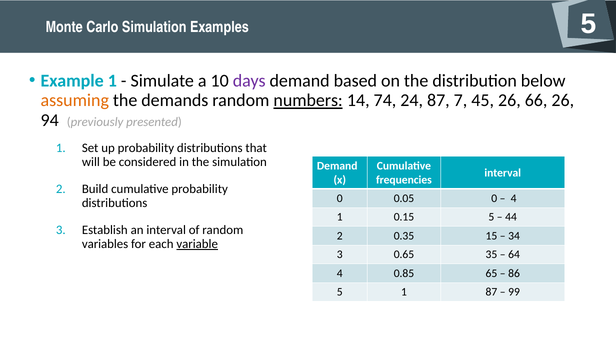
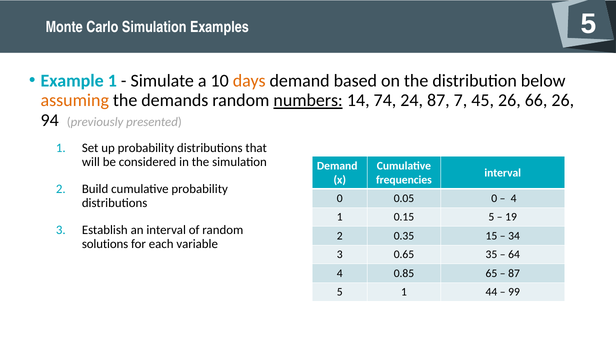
days colour: purple -> orange
44: 44 -> 19
variables: variables -> solutions
variable underline: present -> none
86 at (514, 273): 86 -> 87
1 87: 87 -> 44
